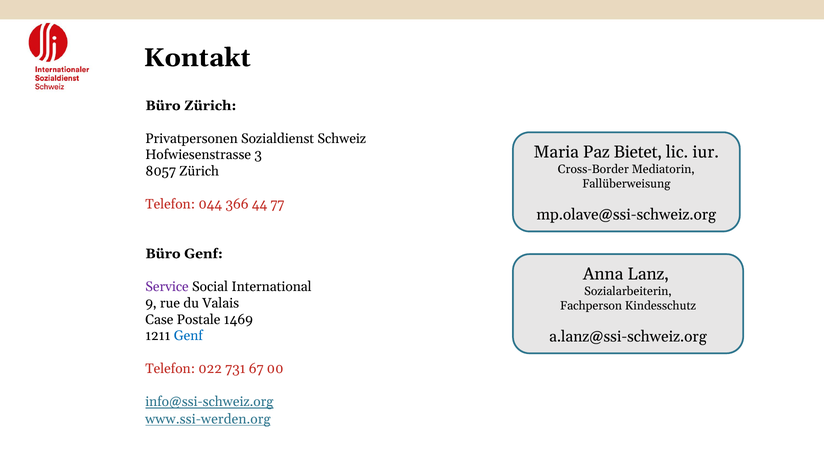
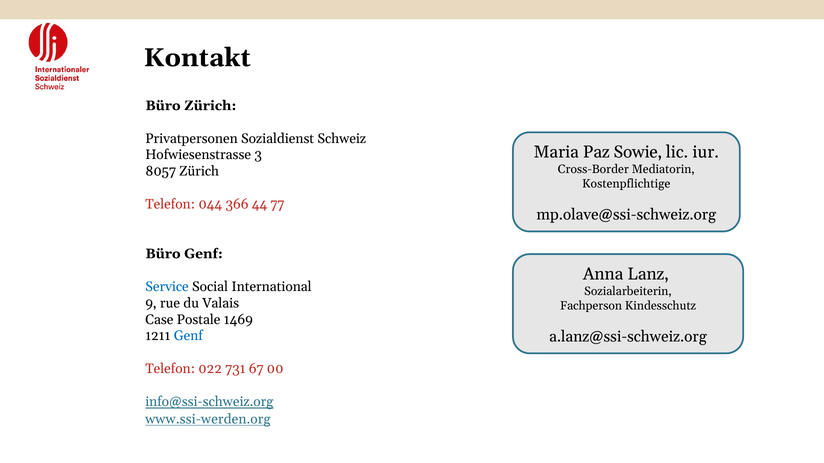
Bietet: Bietet -> Sowie
Fallüberweisung: Fallüberweisung -> Kostenpflichtige
Service colour: purple -> blue
